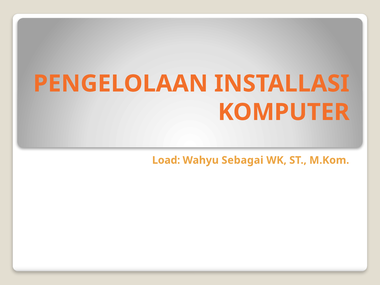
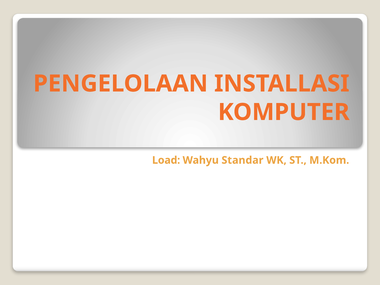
Sebagai: Sebagai -> Standar
